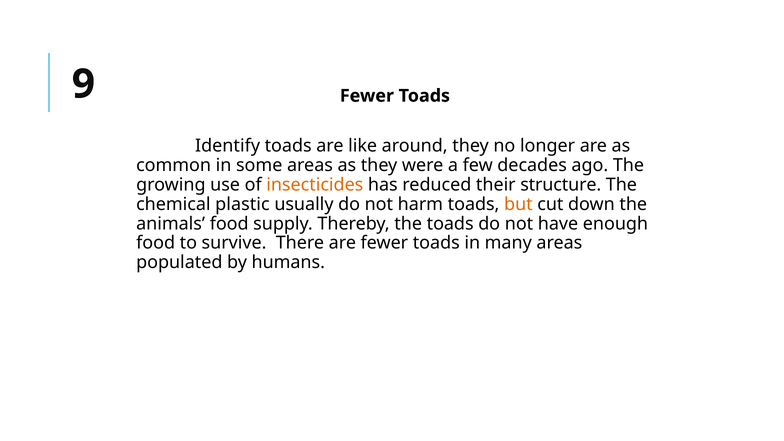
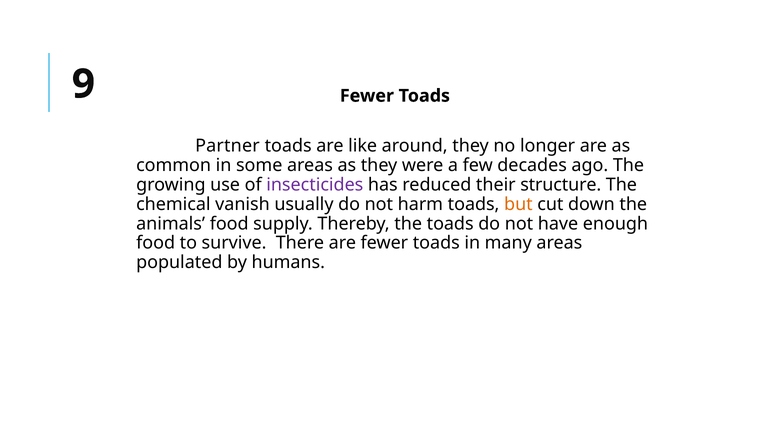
Identify: Identify -> Partner
insecticides colour: orange -> purple
plastic: plastic -> vanish
